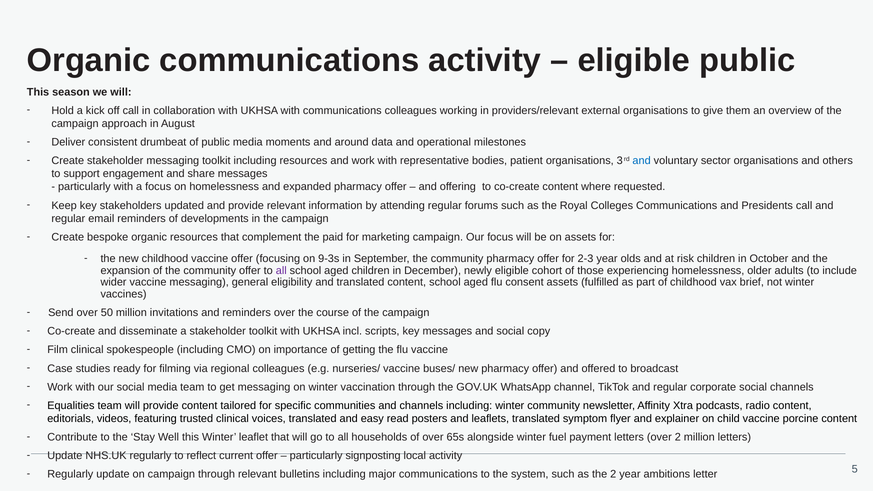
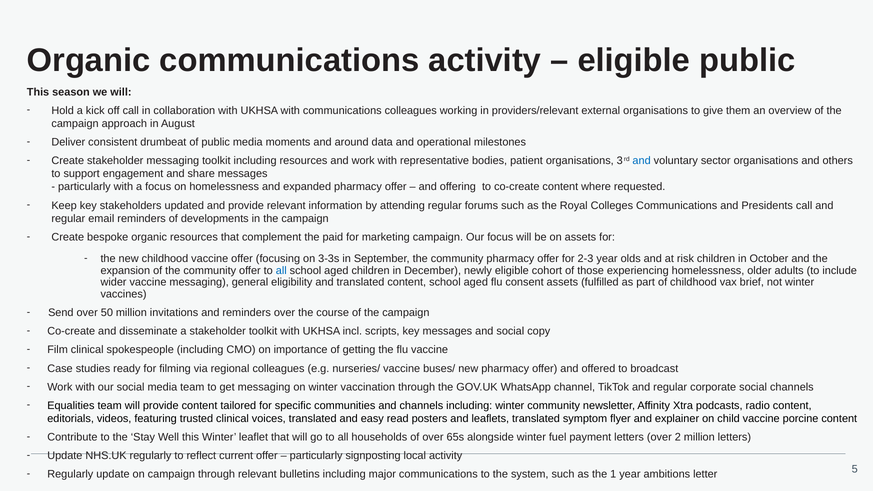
9-3s: 9-3s -> 3-3s
all at (281, 271) colour: purple -> blue
the 2: 2 -> 1
